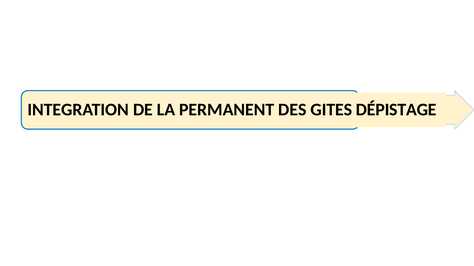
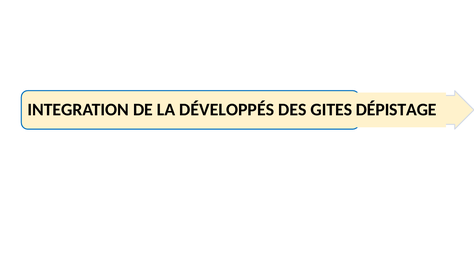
PERMANENT: PERMANENT -> DÉVELOPPÉS
